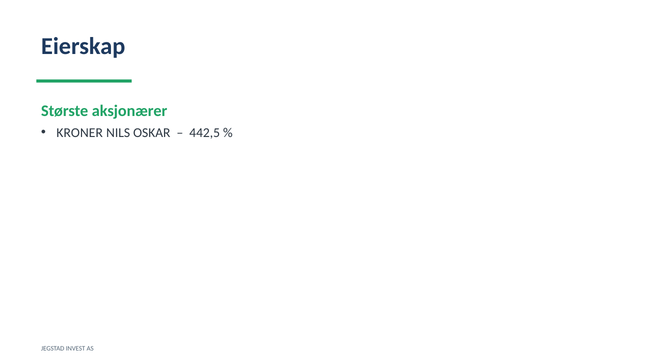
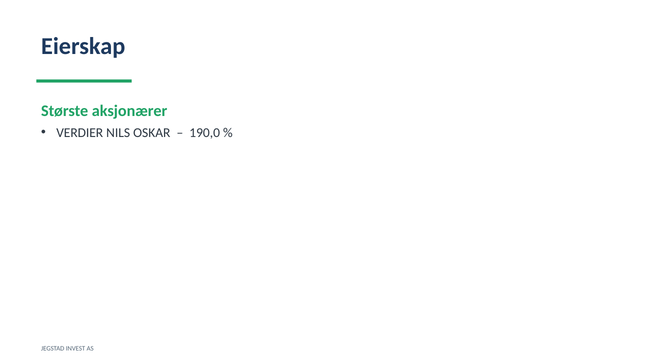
KRONER: KRONER -> VERDIER
442,5: 442,5 -> 190,0
